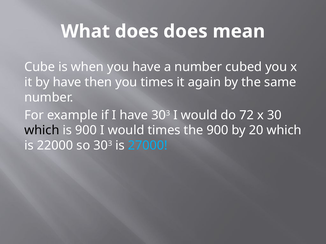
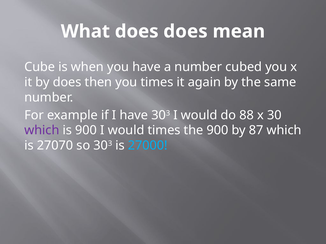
by have: have -> does
72: 72 -> 88
which at (42, 131) colour: black -> purple
20: 20 -> 87
22000: 22000 -> 27070
